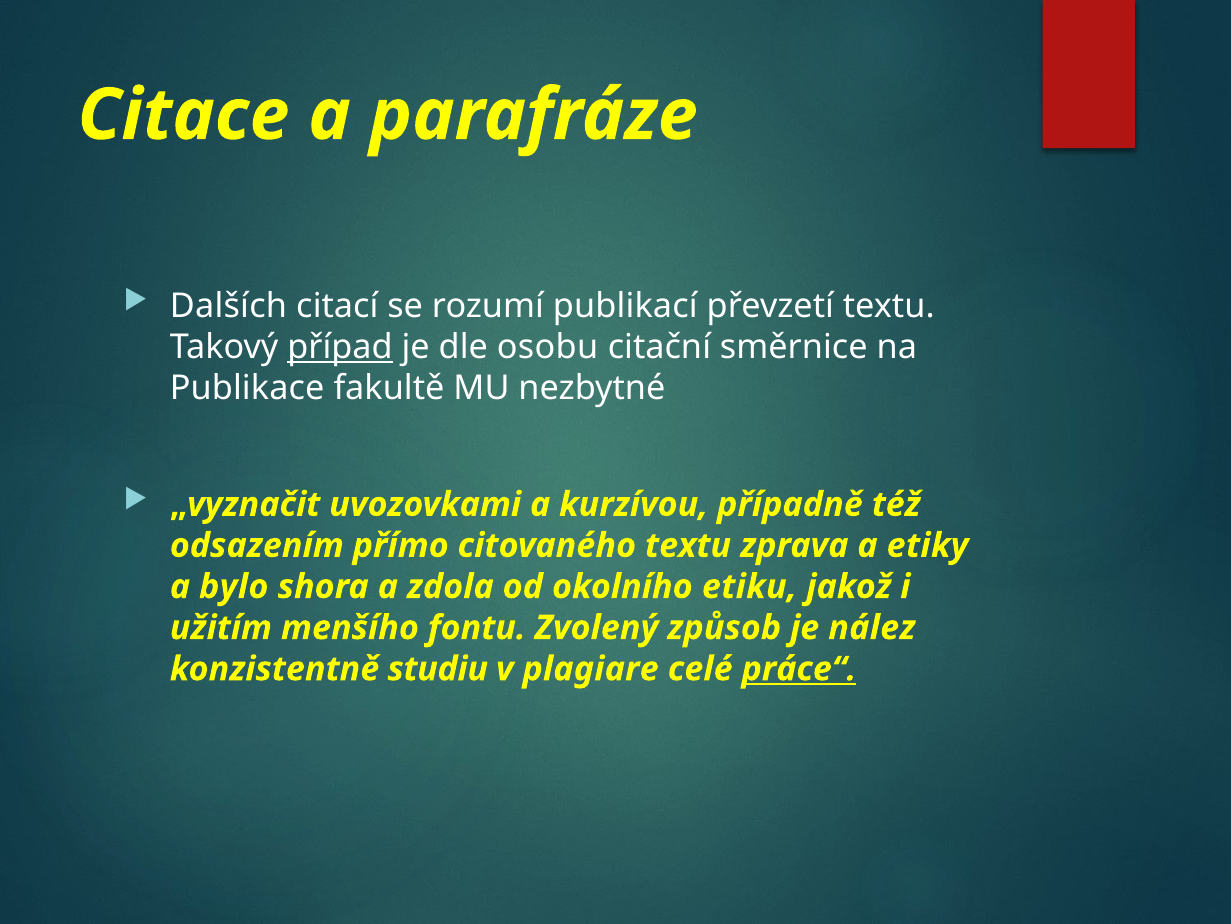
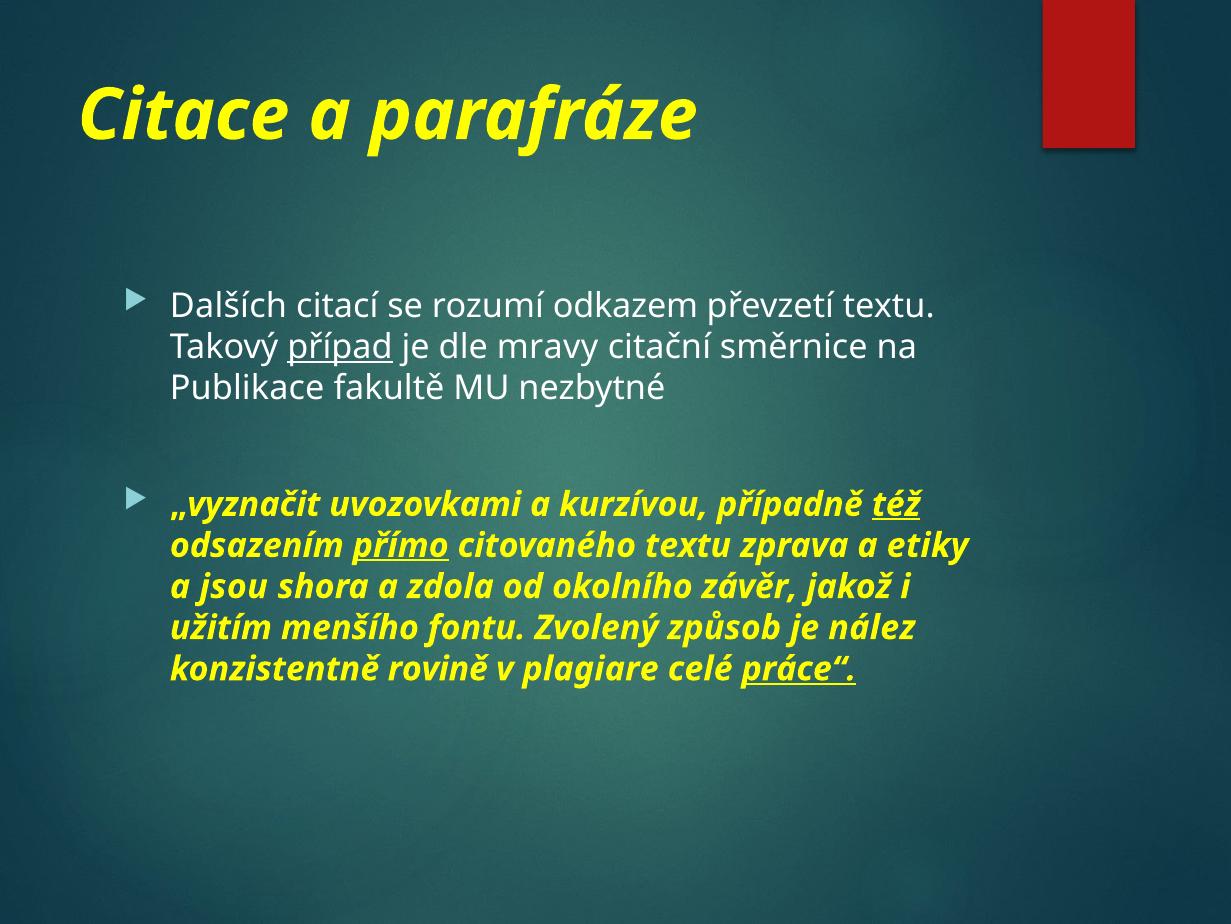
publikací: publikací -> odkazem
osobu: osobu -> mravy
též underline: none -> present
přímo underline: none -> present
bylo: bylo -> jsou
etiku: etiku -> závěr
studiu: studiu -> rovině
